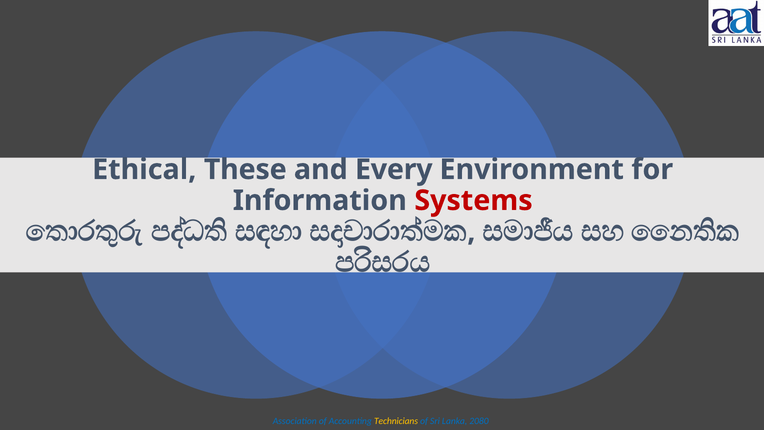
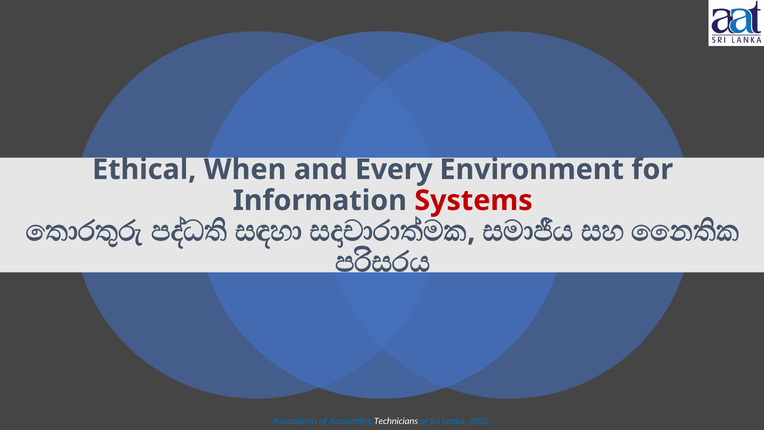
These: These -> When
Technicians colour: yellow -> white
2080: 2080 -> 2002
